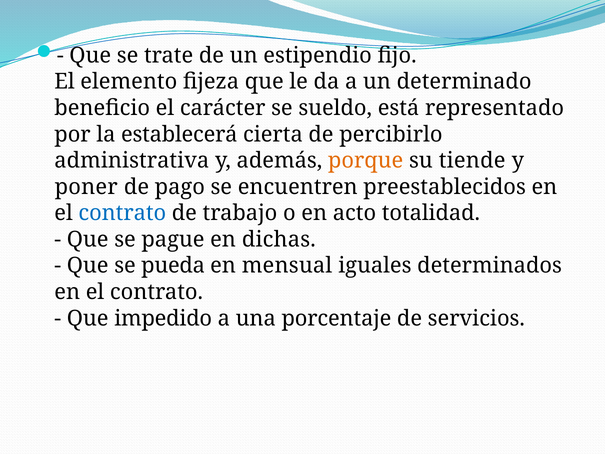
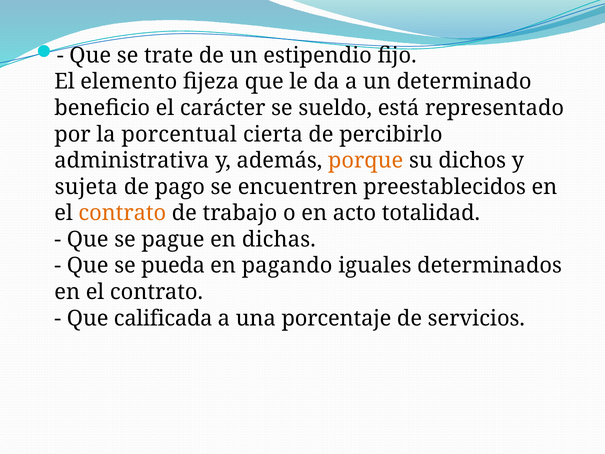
establecerá: establecerá -> porcentual
tiende: tiende -> dichos
poner: poner -> sujeta
contrato at (122, 213) colour: blue -> orange
mensual: mensual -> pagando
impedido: impedido -> calificada
